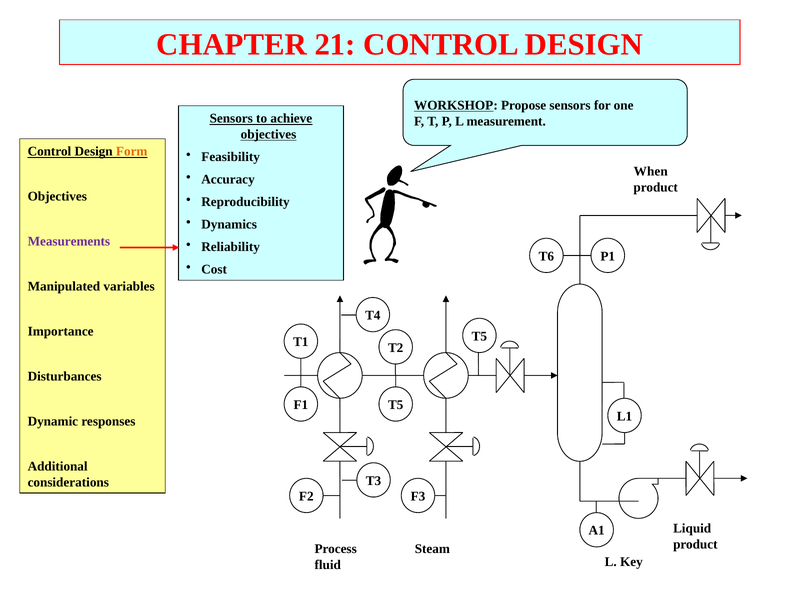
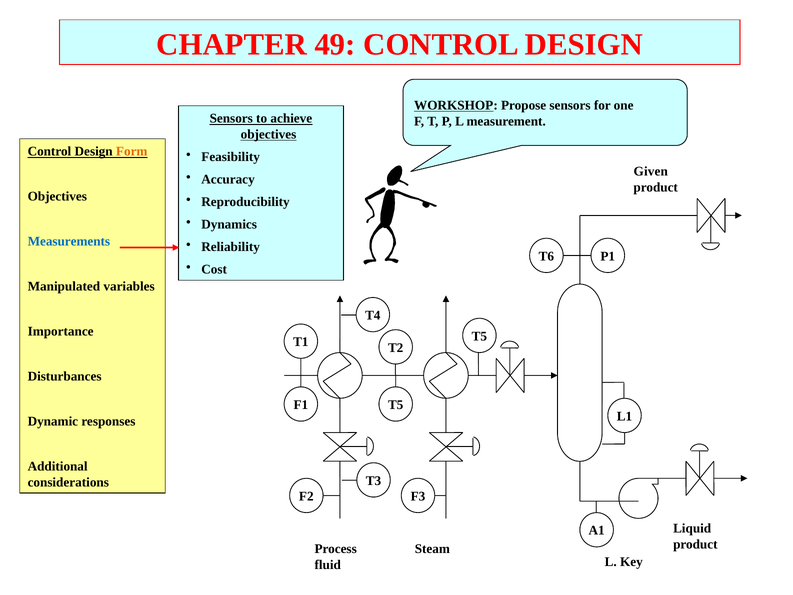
21: 21 -> 49
When: When -> Given
Measurements colour: purple -> blue
